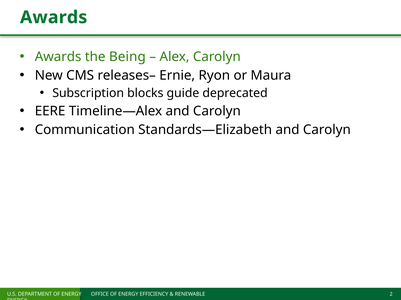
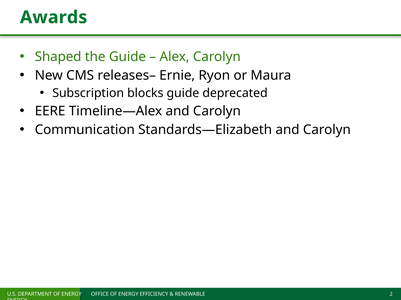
Awards at (58, 57): Awards -> Shaped
the Being: Being -> Guide
